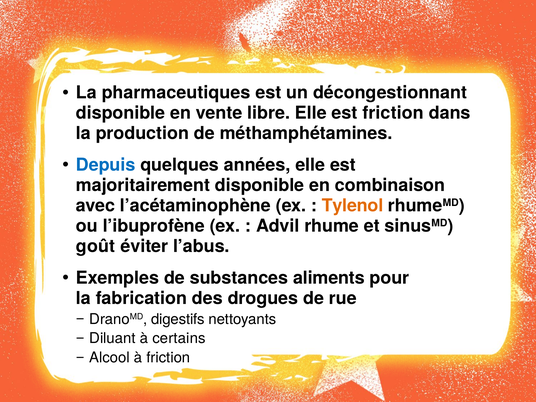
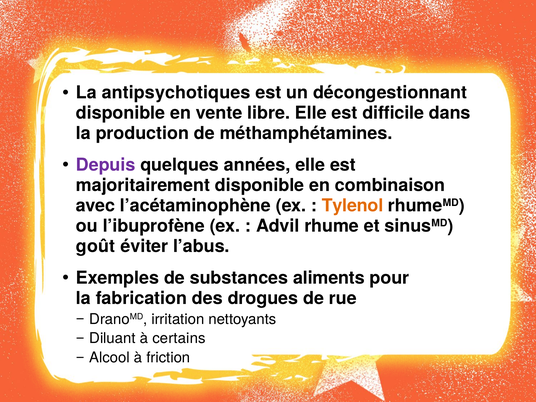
pharmaceutiques: pharmaceutiques -> antipsychotiques
est friction: friction -> difficile
Depuis colour: blue -> purple
digestifs: digestifs -> irritation
